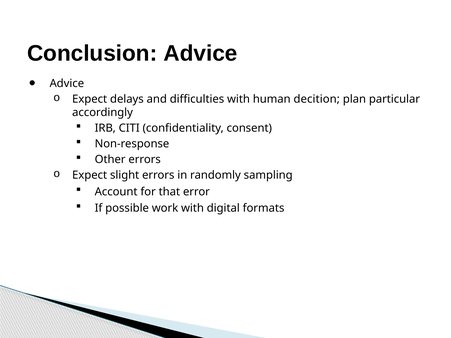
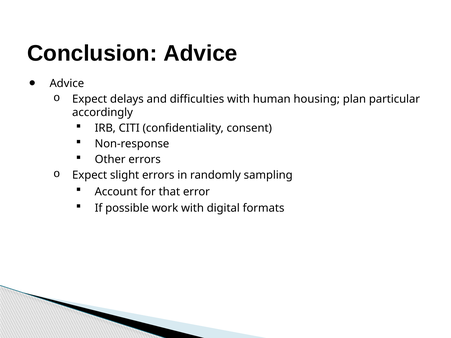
decition: decition -> housing
